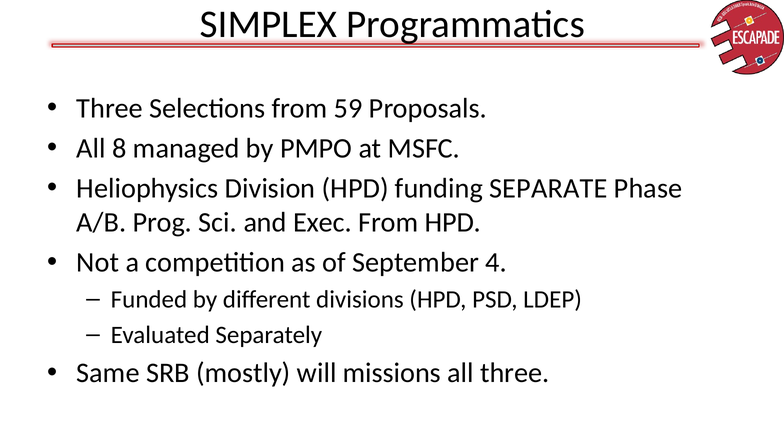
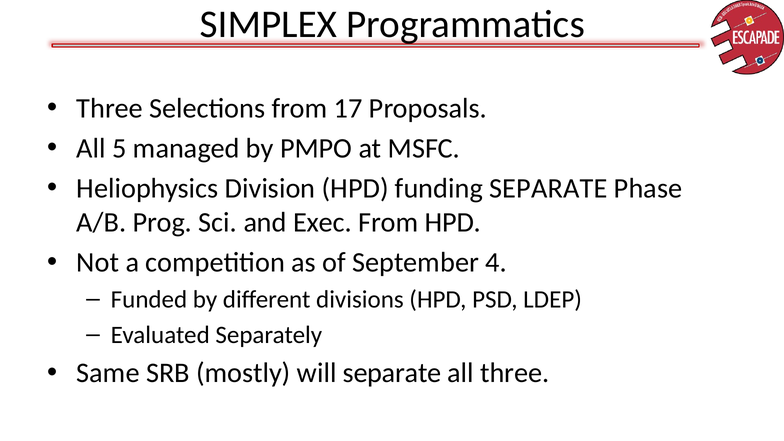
59: 59 -> 17
8: 8 -> 5
will missions: missions -> separate
